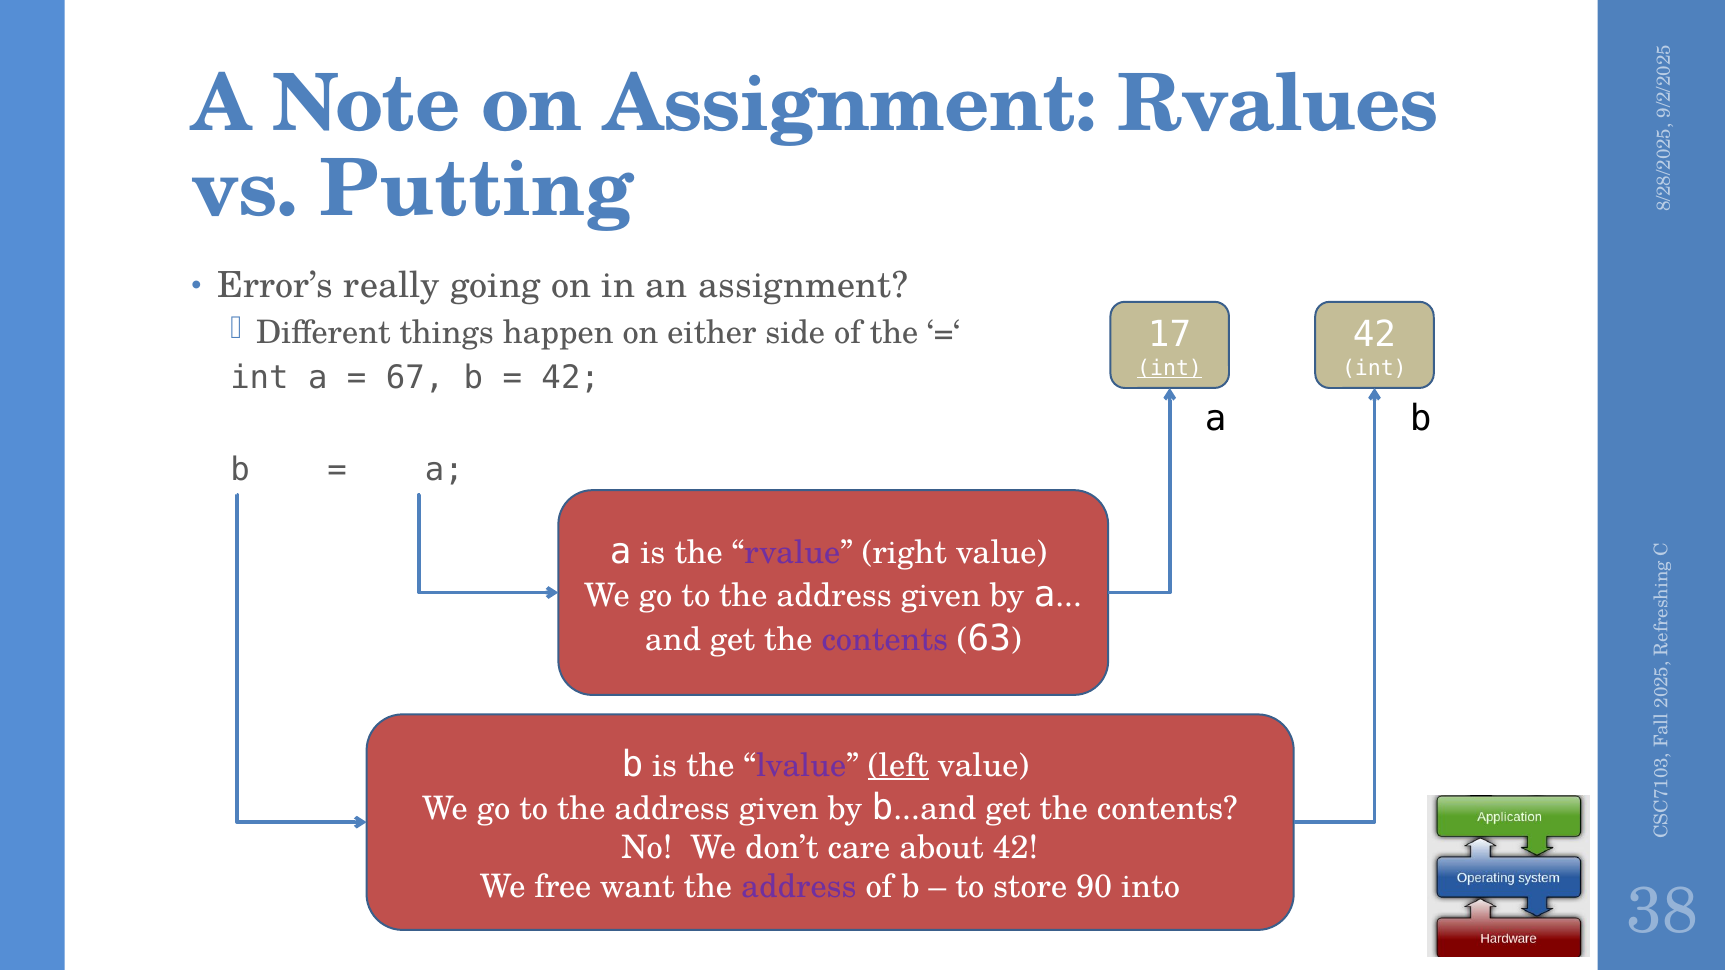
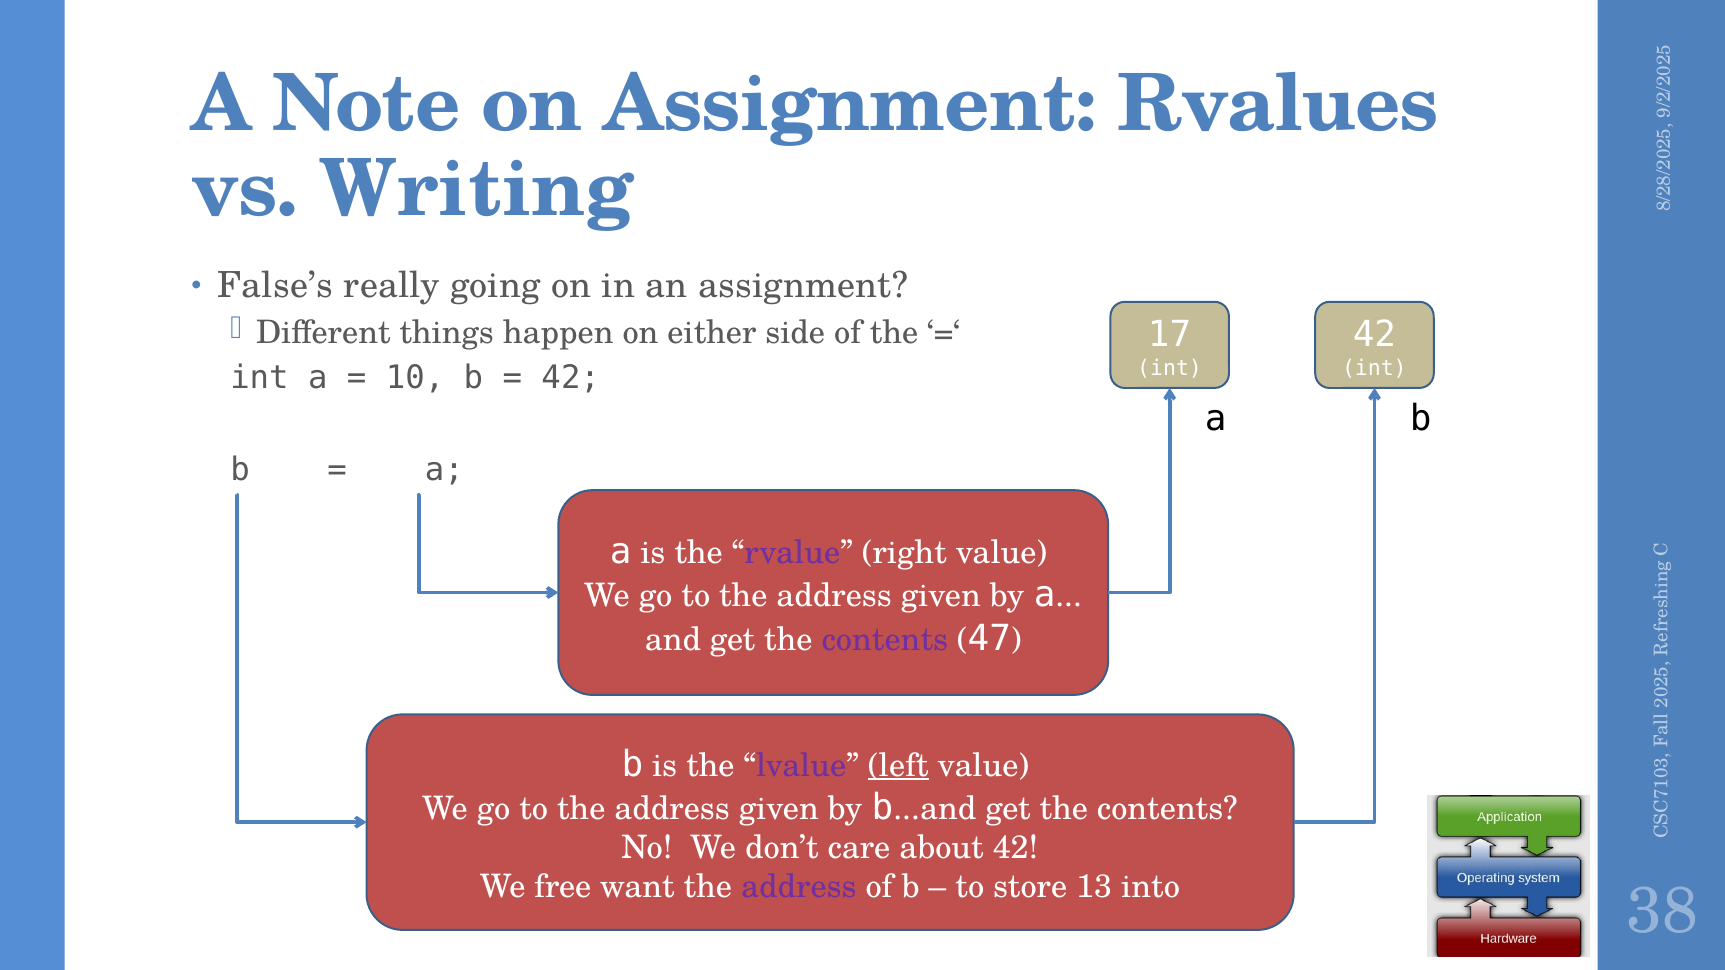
Putting: Putting -> Writing
Error’s: Error’s -> False’s
int at (1170, 368) underline: present -> none
67: 67 -> 10
63: 63 -> 47
90: 90 -> 13
